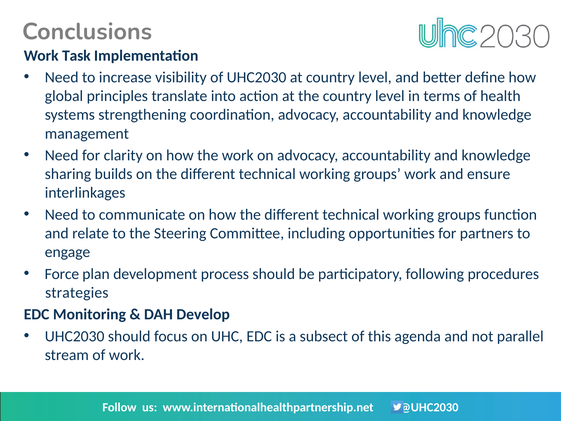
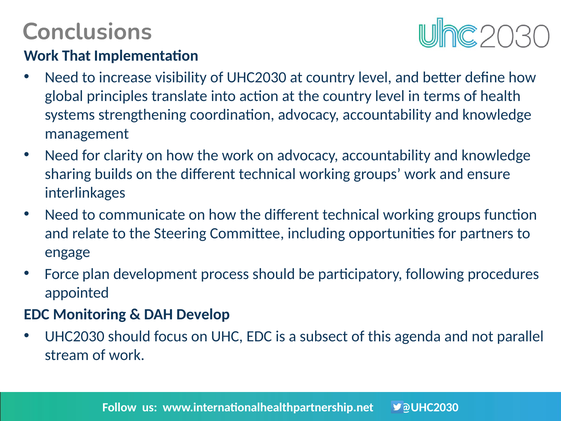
Task: Task -> That
strategies: strategies -> appointed
